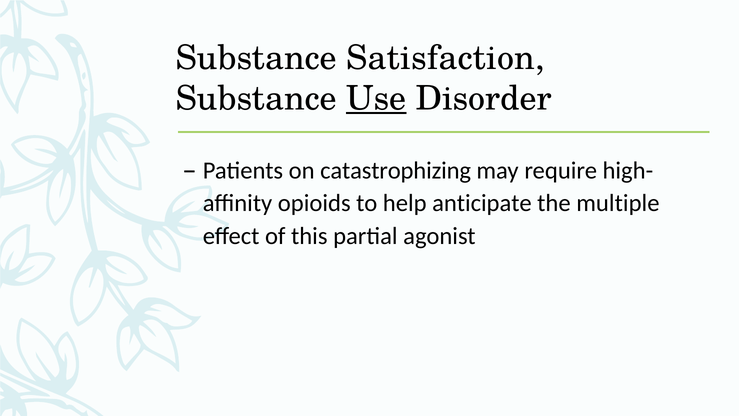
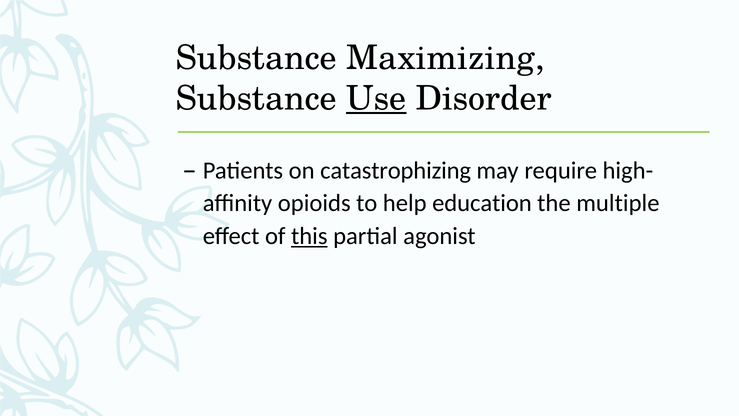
Satisfaction: Satisfaction -> Maximizing
anticipate: anticipate -> education
this underline: none -> present
